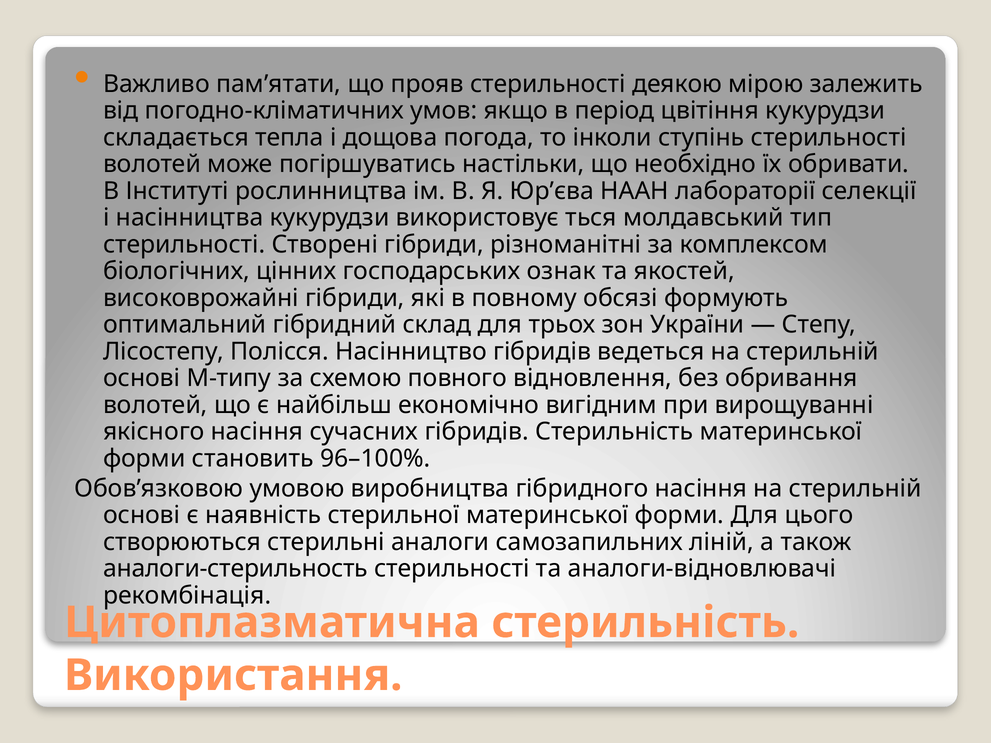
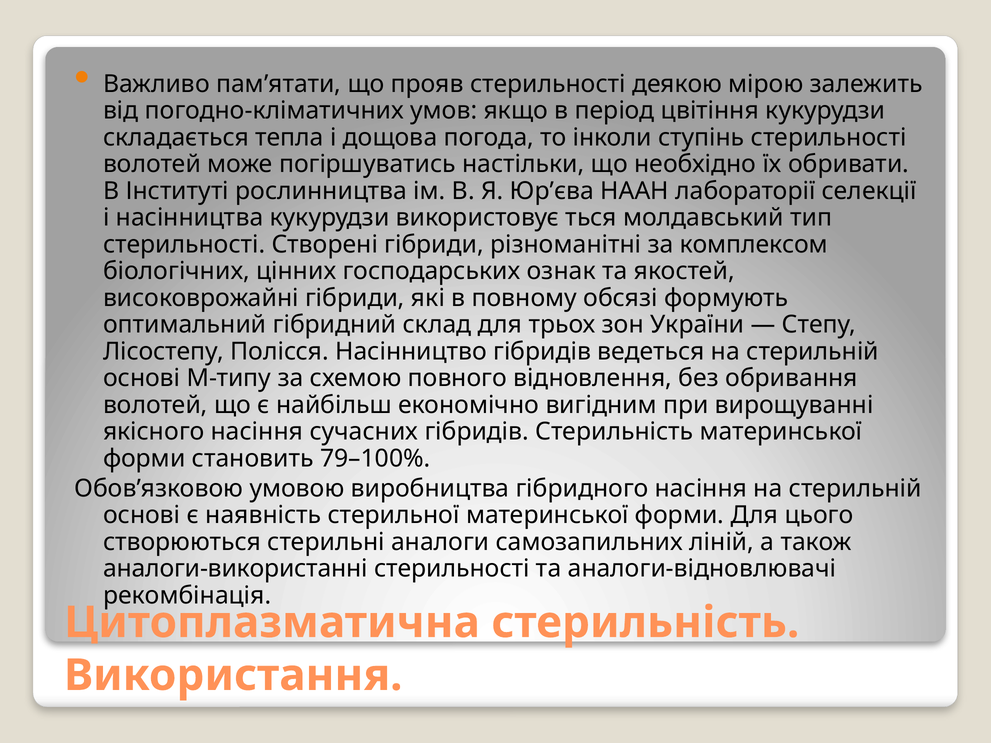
96–100%: 96–100% -> 79–100%
аналоги-стерильность: аналоги-стерильность -> аналоги-використанні
